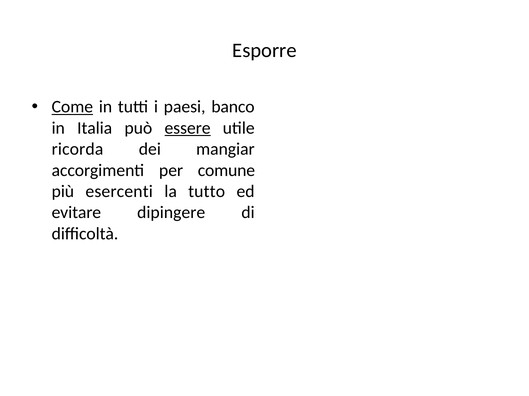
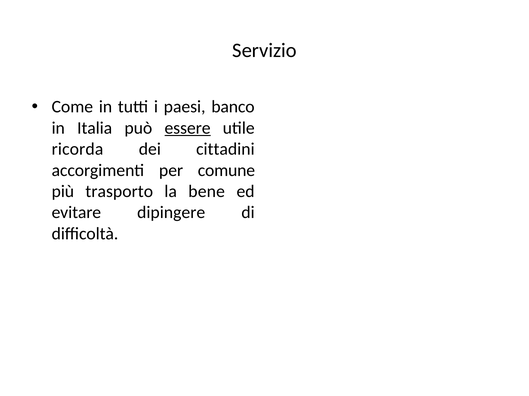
Esporre: Esporre -> Servizio
Come underline: present -> none
mangiar: mangiar -> cittadini
esercenti: esercenti -> trasporto
tutto: tutto -> bene
